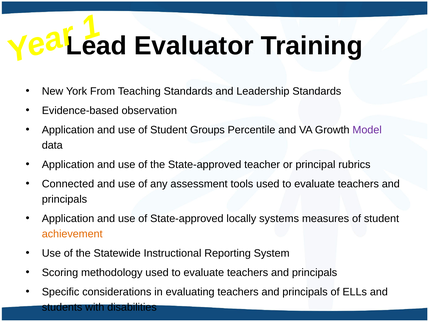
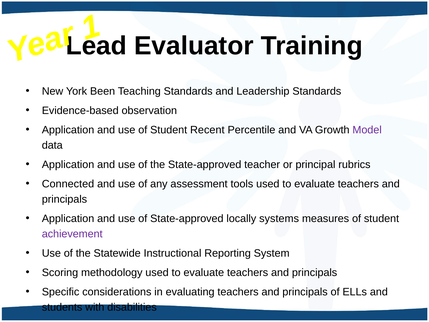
From: From -> Been
Groups: Groups -> Recent
achievement colour: orange -> purple
